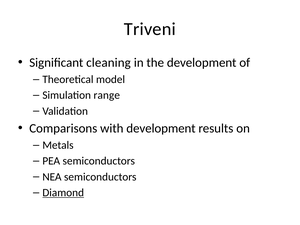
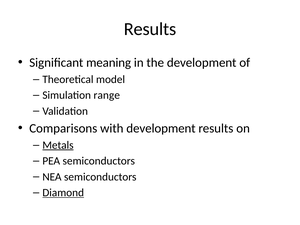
Triveni at (150, 29): Triveni -> Results
cleaning: cleaning -> meaning
Metals underline: none -> present
